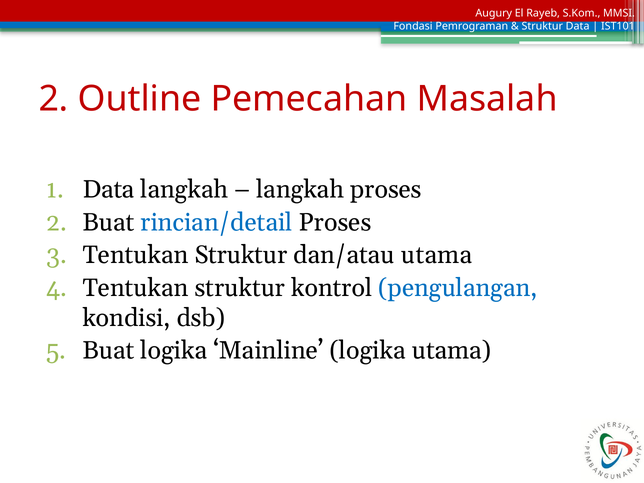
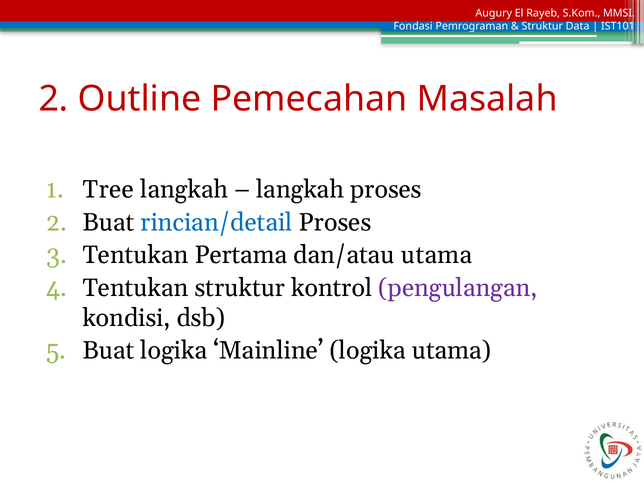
Data at (109, 190): Data -> Tree
Struktur at (241, 255): Struktur -> Pertama
pengulangan colour: blue -> purple
